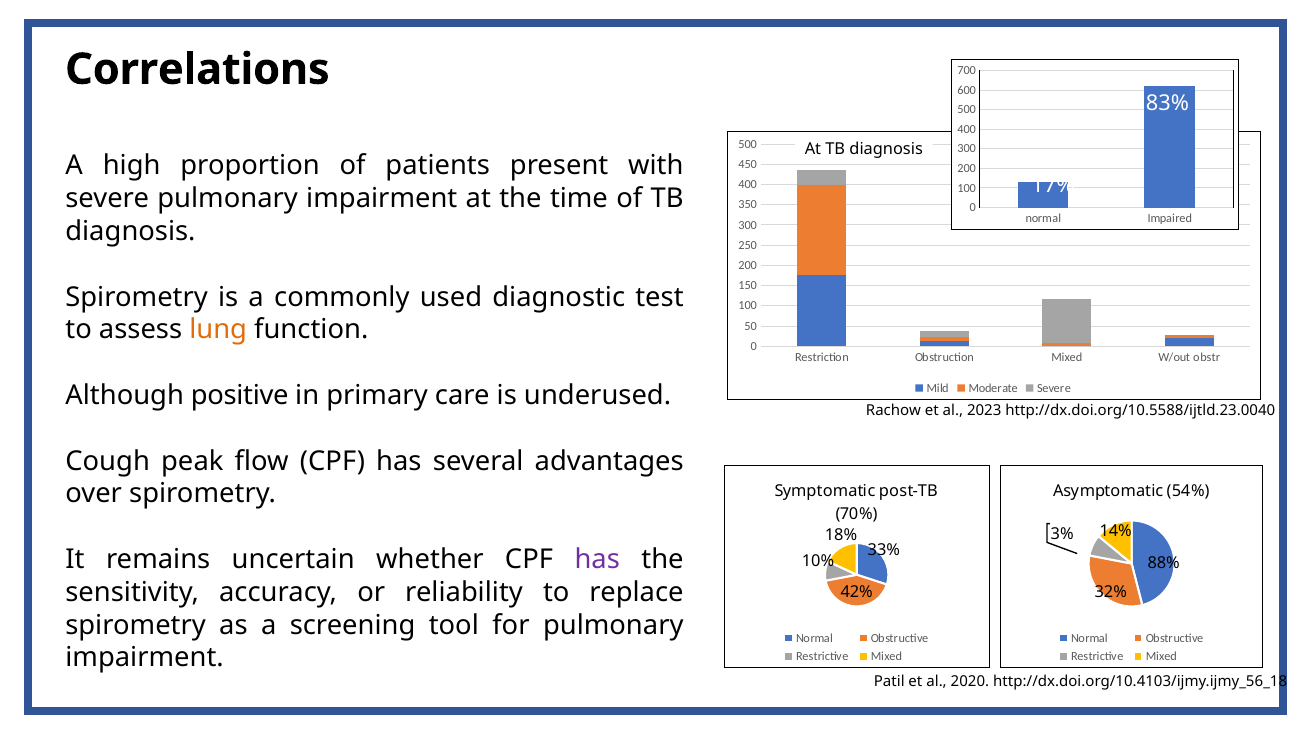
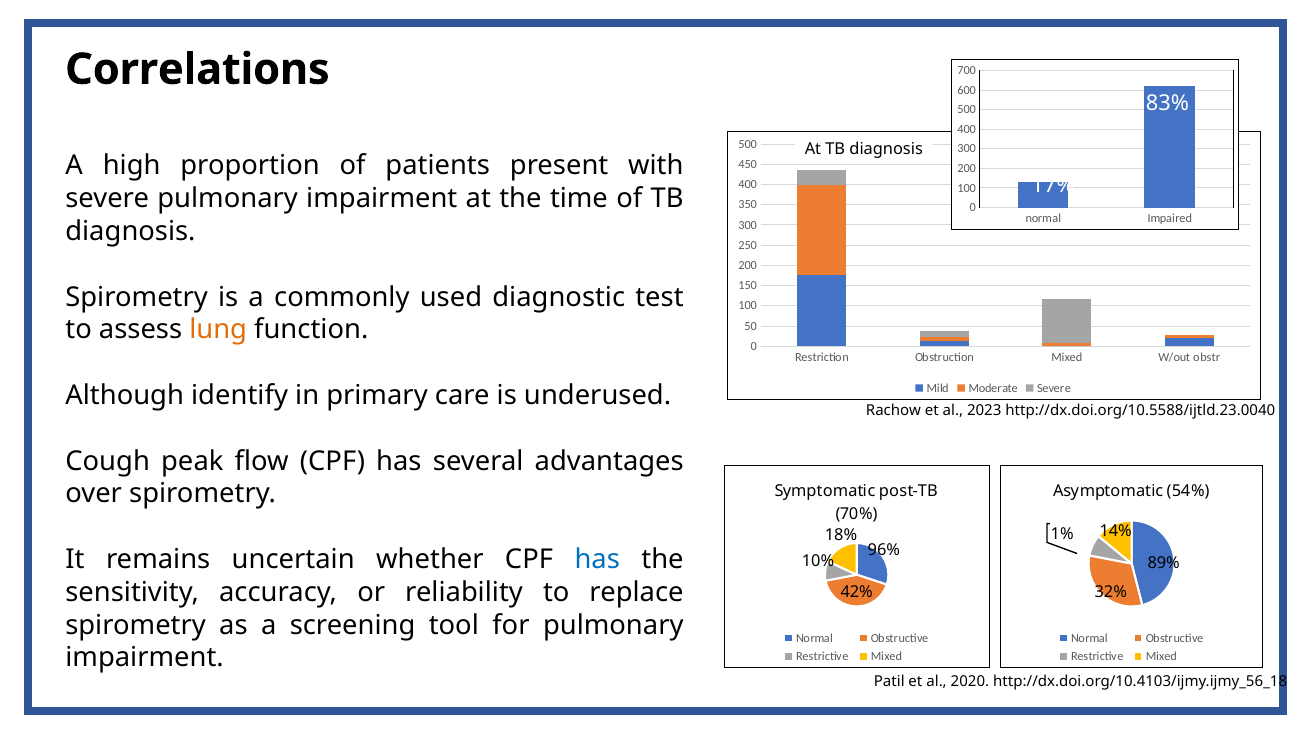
positive: positive -> identify
3%: 3% -> 1%
33%: 33% -> 96%
has at (597, 560) colour: purple -> blue
88%: 88% -> 89%
